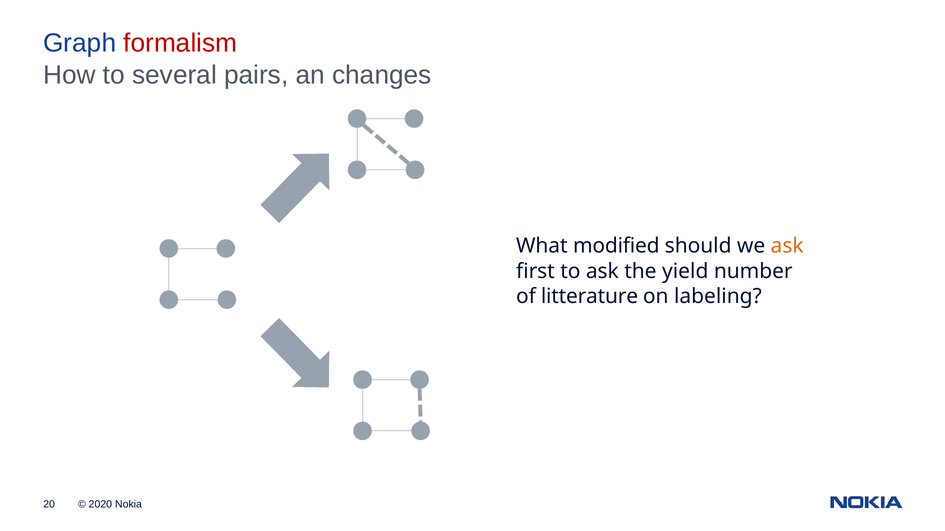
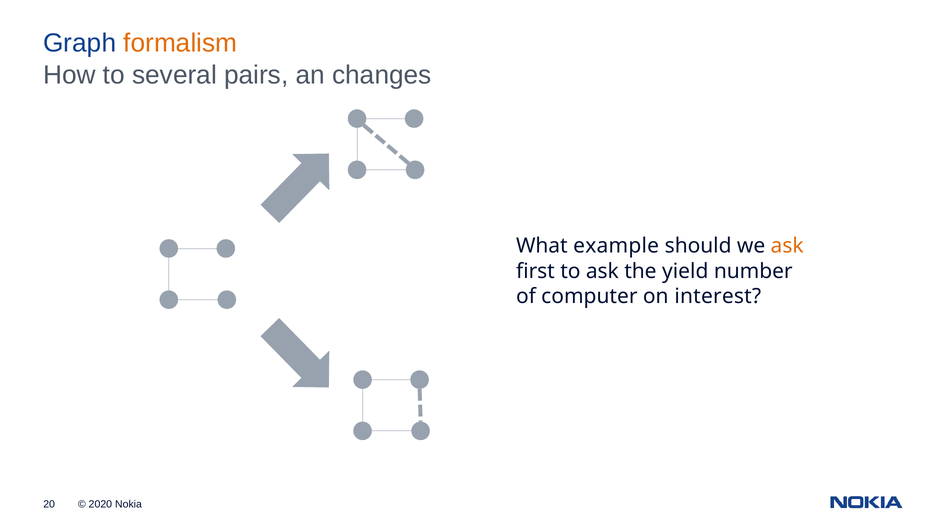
formalism colour: red -> orange
modified: modified -> example
litterature: litterature -> computer
labeling: labeling -> interest
